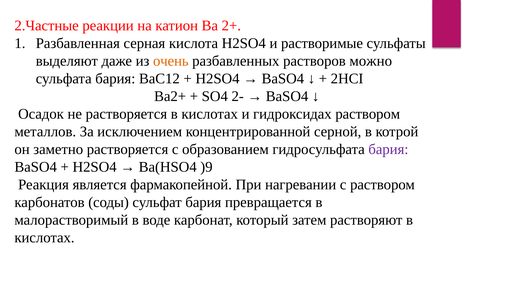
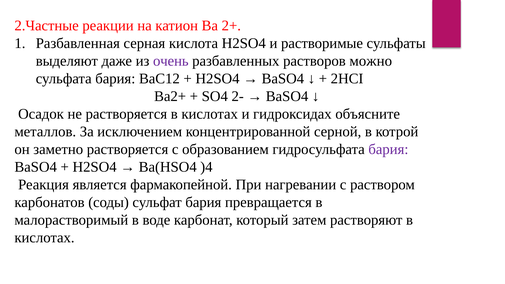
очень colour: orange -> purple
гидроксидах раствором: раствором -> объясните
)9: )9 -> )4
